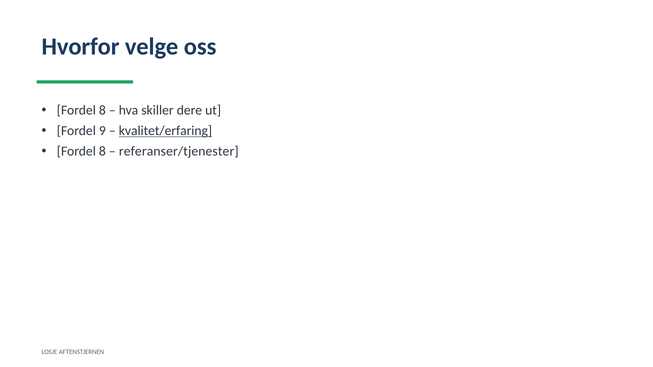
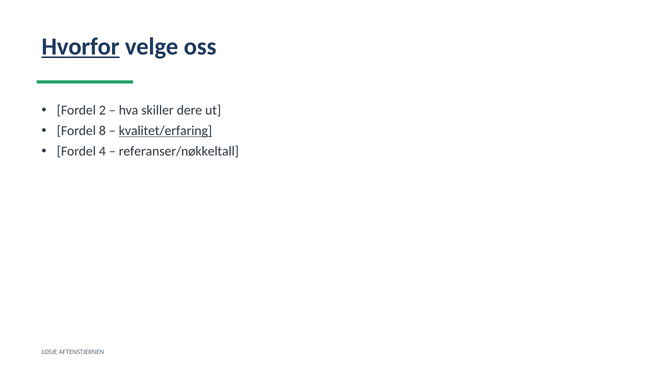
Hvorfor underline: none -> present
8 at (102, 111): 8 -> 2
9: 9 -> 8
8 at (102, 151): 8 -> 4
referanser/tjenester: referanser/tjenester -> referanser/nøkkeltall
